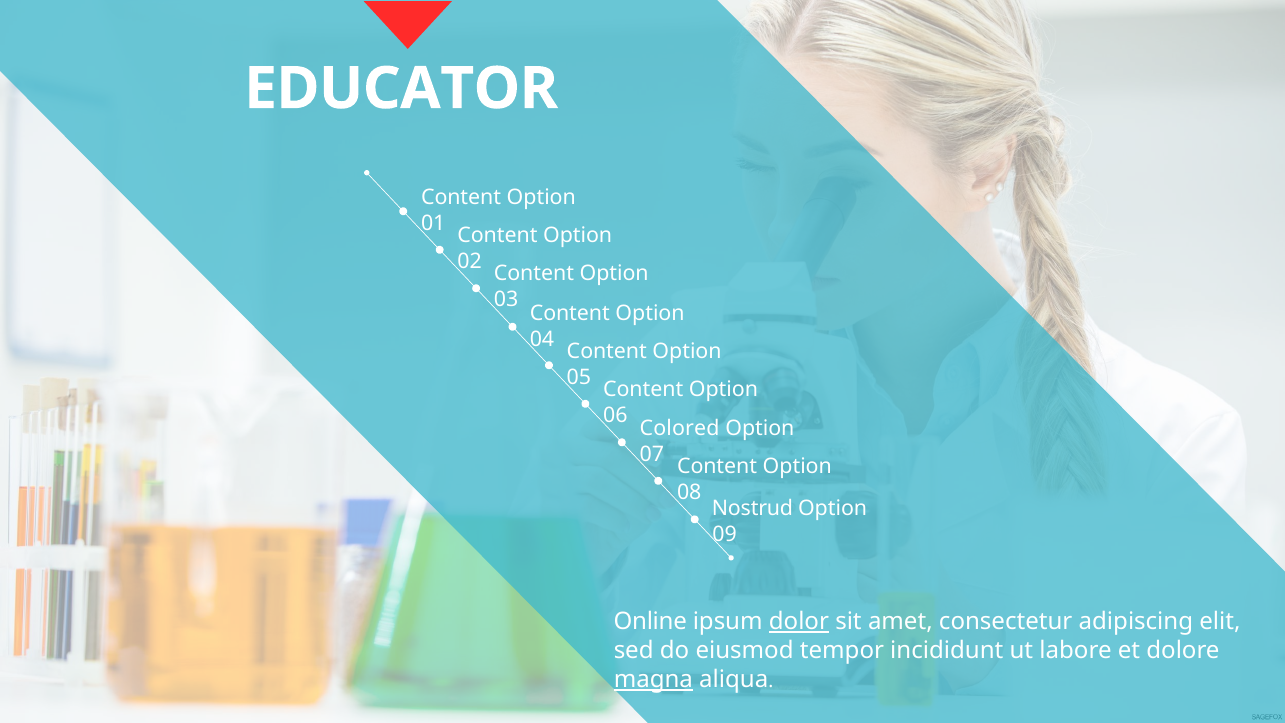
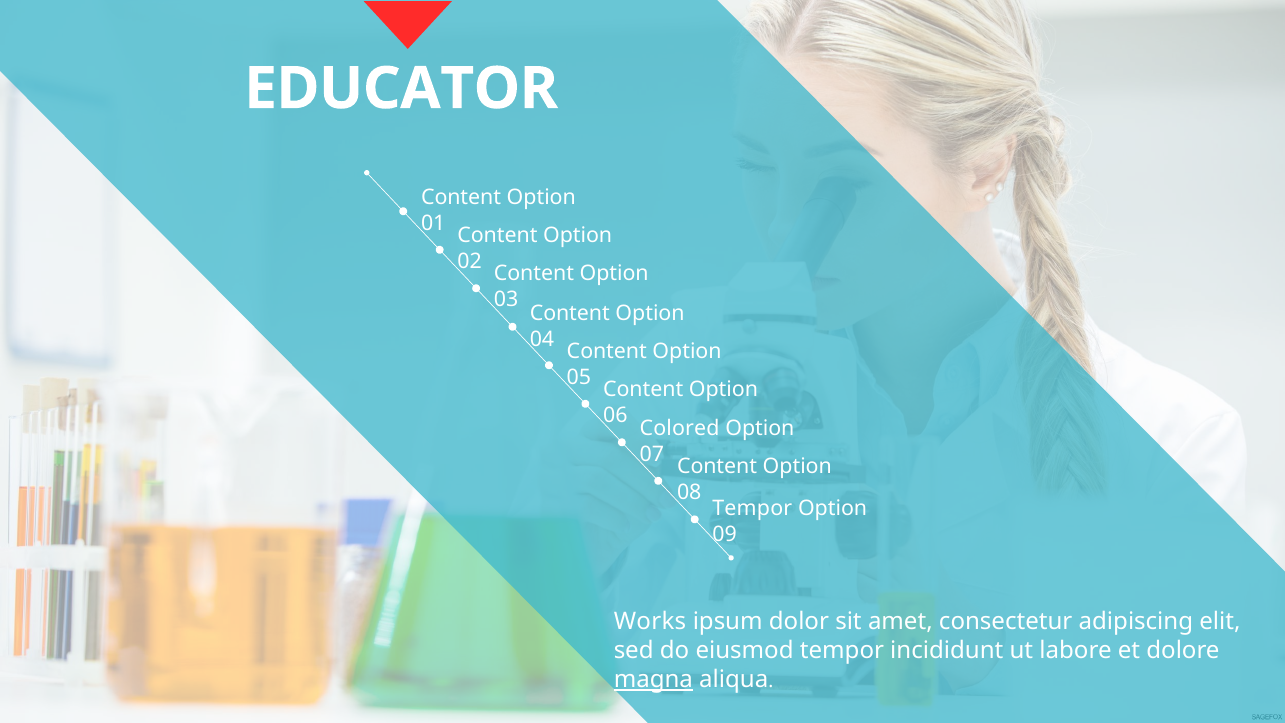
Nostrud at (752, 508): Nostrud -> Tempor
Online: Online -> Works
dolor underline: present -> none
